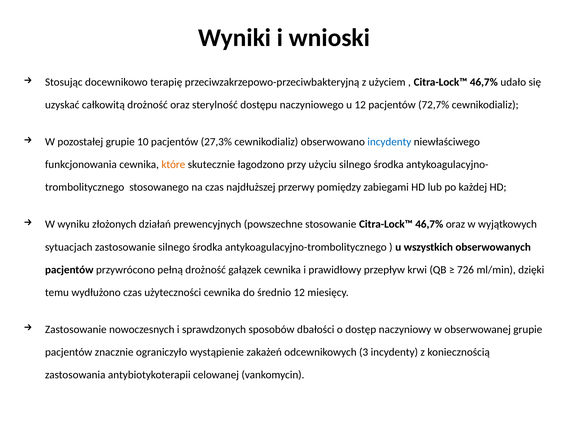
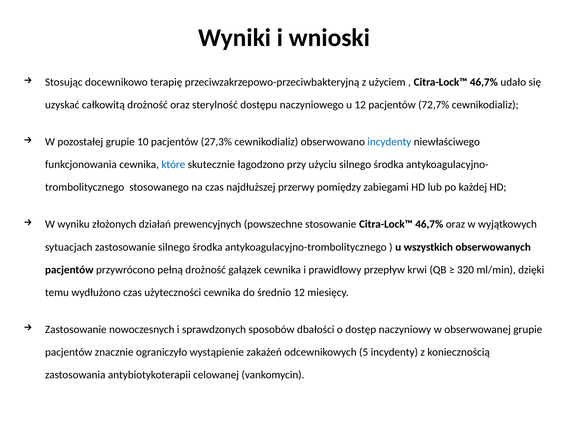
które colour: orange -> blue
726: 726 -> 320
3: 3 -> 5
